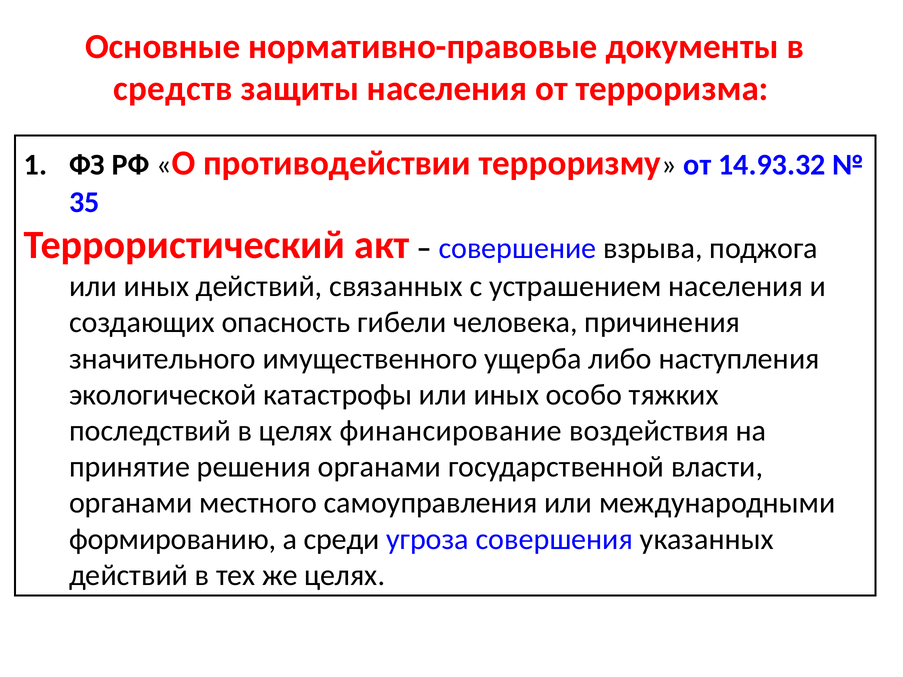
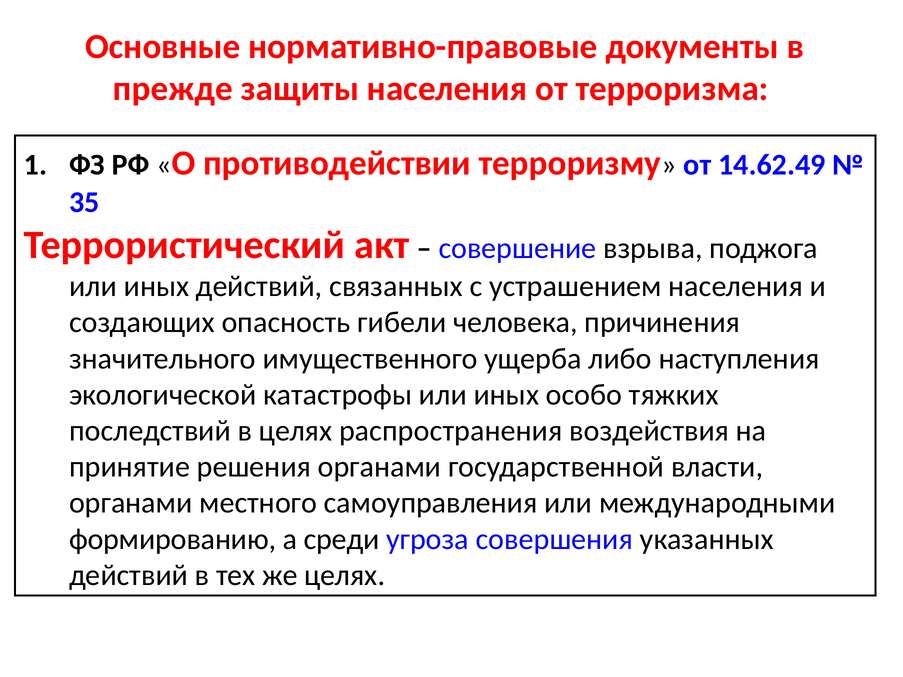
средств: средств -> прежде
14.93.32: 14.93.32 -> 14.62.49
финансирование: финансирование -> распространения
